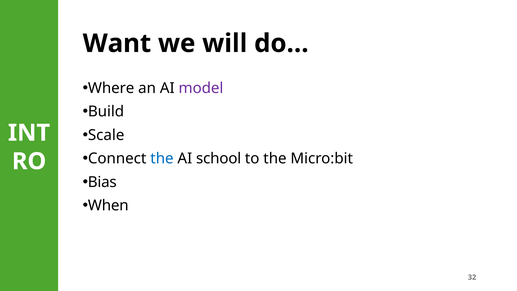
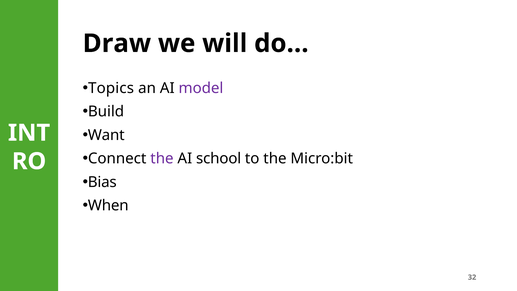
Want: Want -> Draw
Where: Where -> Topics
Scale: Scale -> Want
the at (162, 158) colour: blue -> purple
